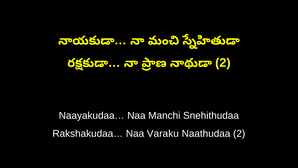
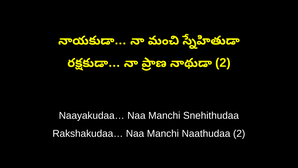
Rakshakudaa… Naa Varaku: Varaku -> Manchi
